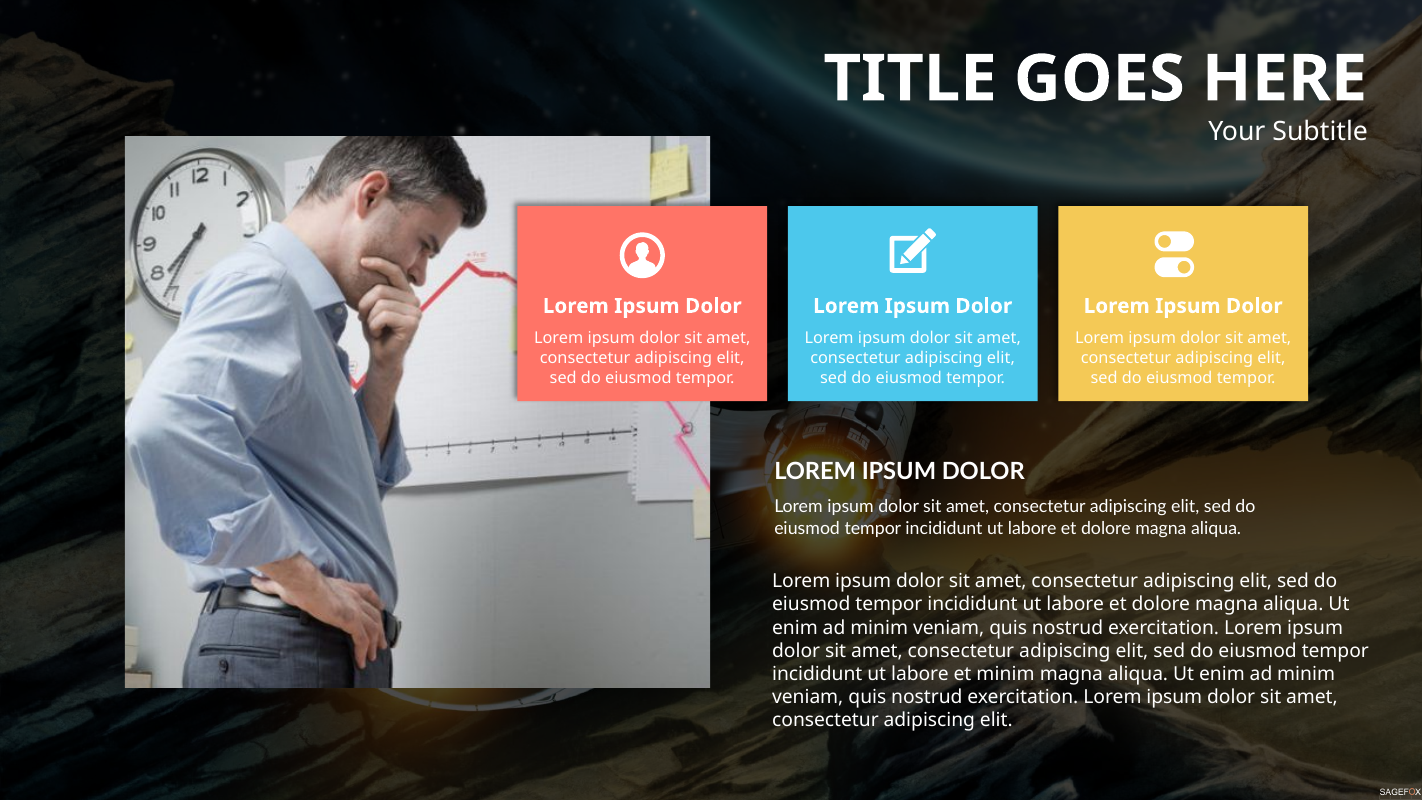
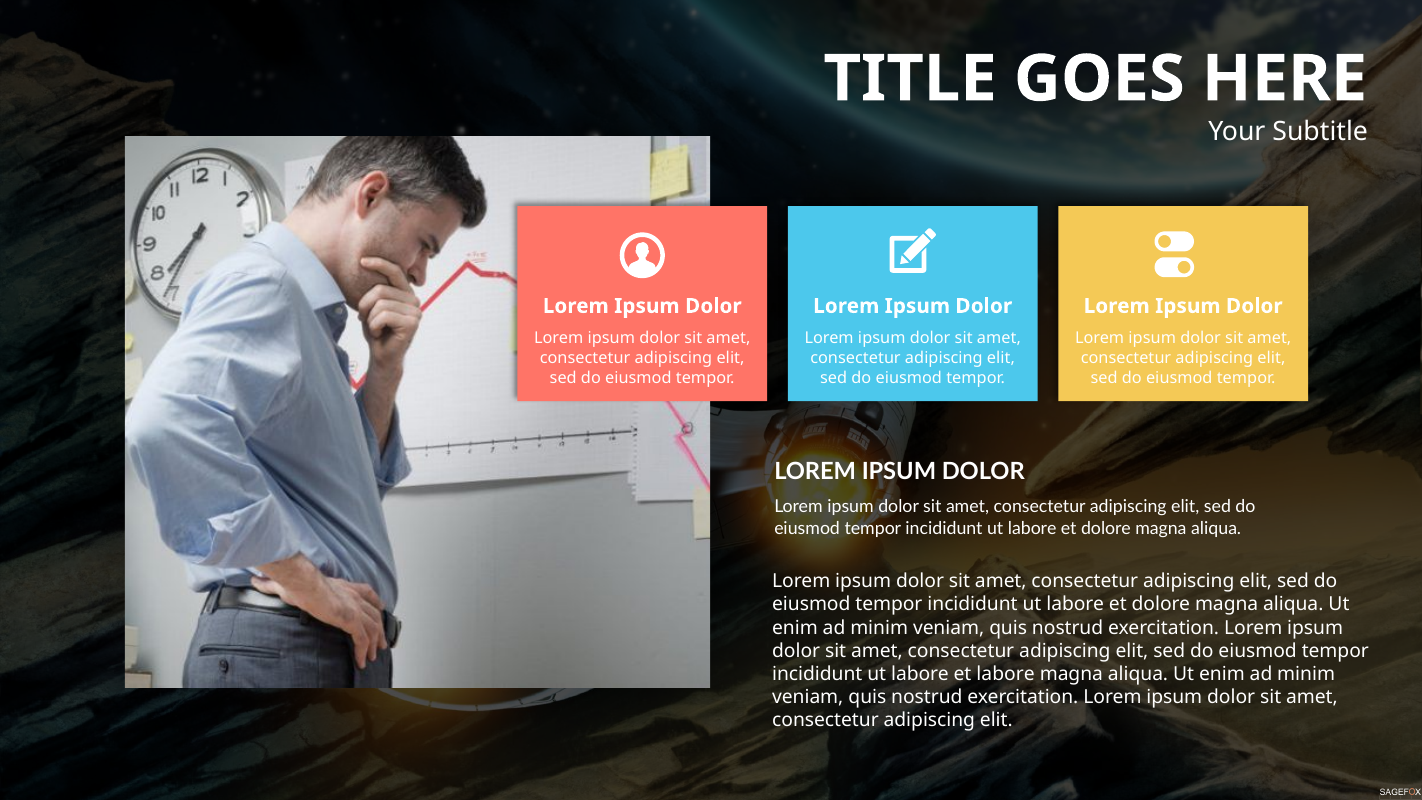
et minim: minim -> labore
